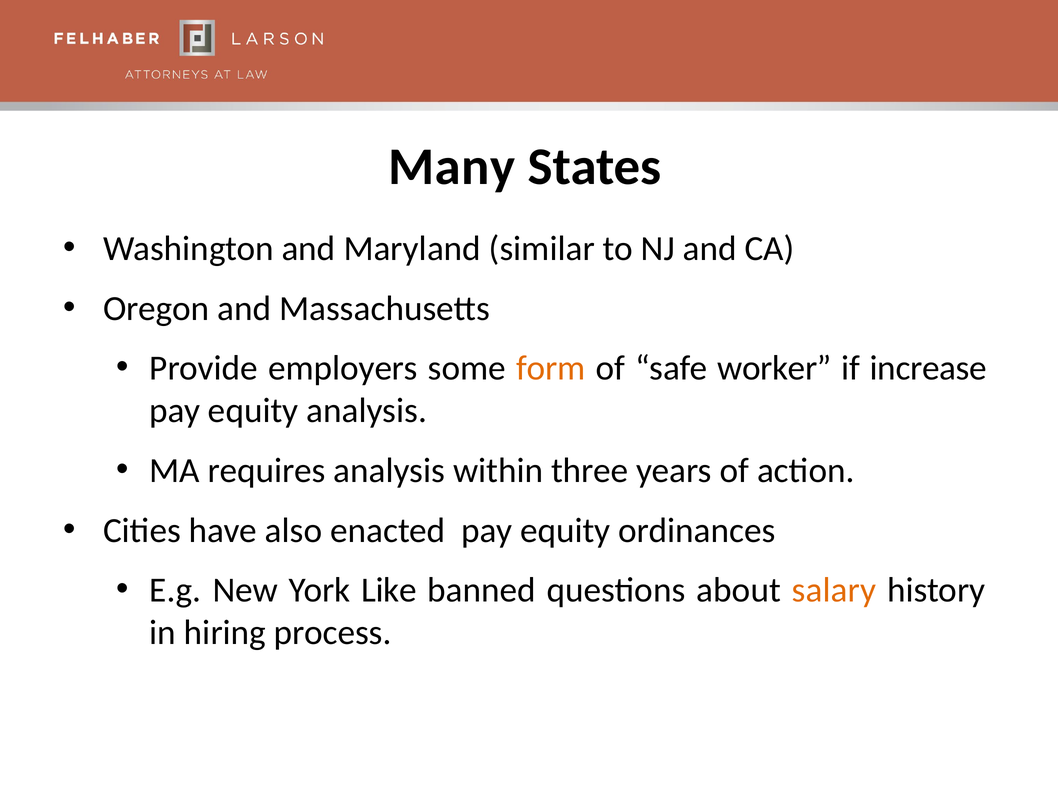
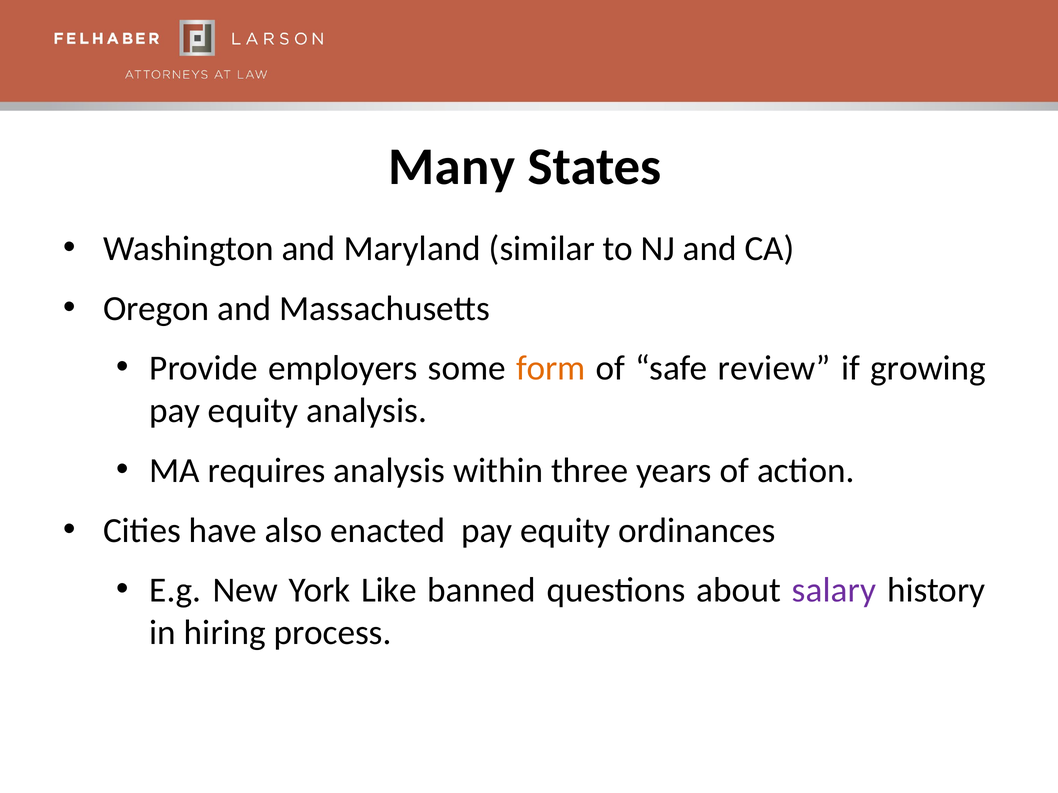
worker: worker -> review
increase: increase -> growing
salary colour: orange -> purple
